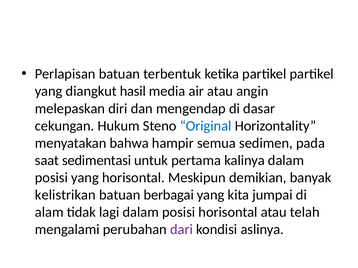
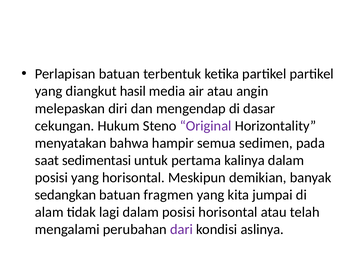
Original colour: blue -> purple
kelistrikan: kelistrikan -> sedangkan
berbagai: berbagai -> fragmen
